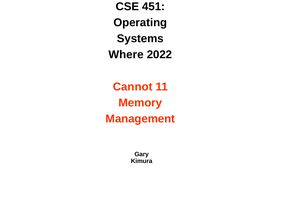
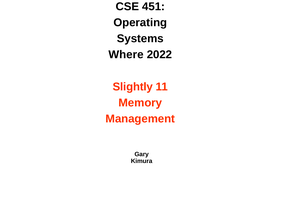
Cannot: Cannot -> Slightly
